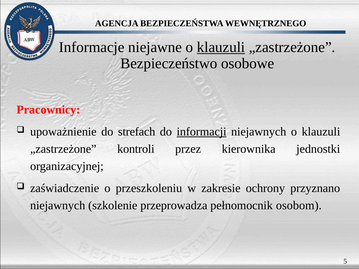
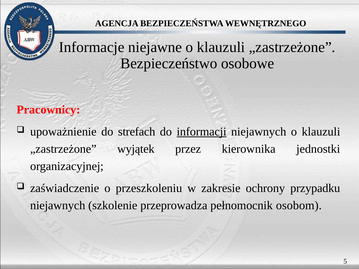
klauzuli at (221, 47) underline: present -> none
kontroli: kontroli -> wyjątek
przyznano: przyznano -> przypadku
